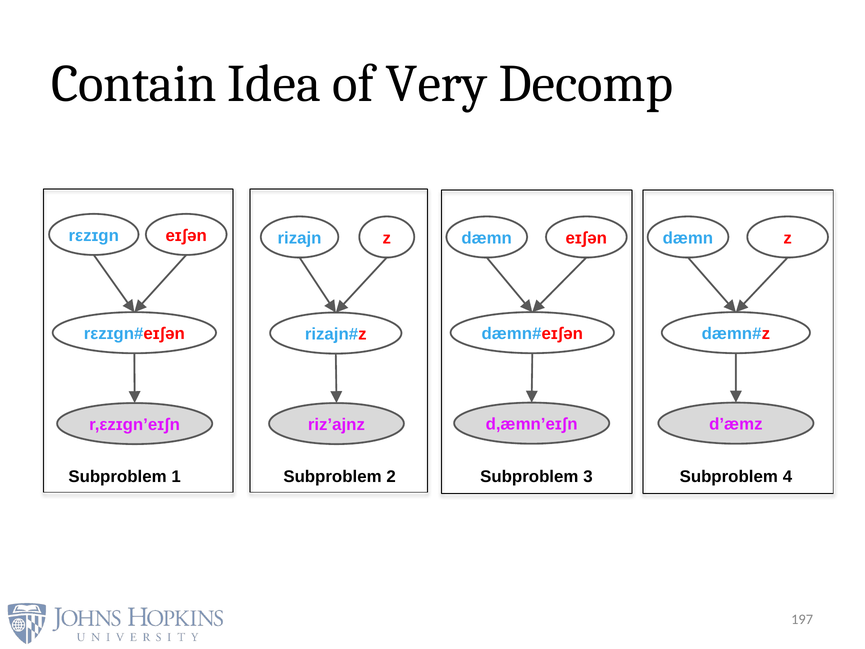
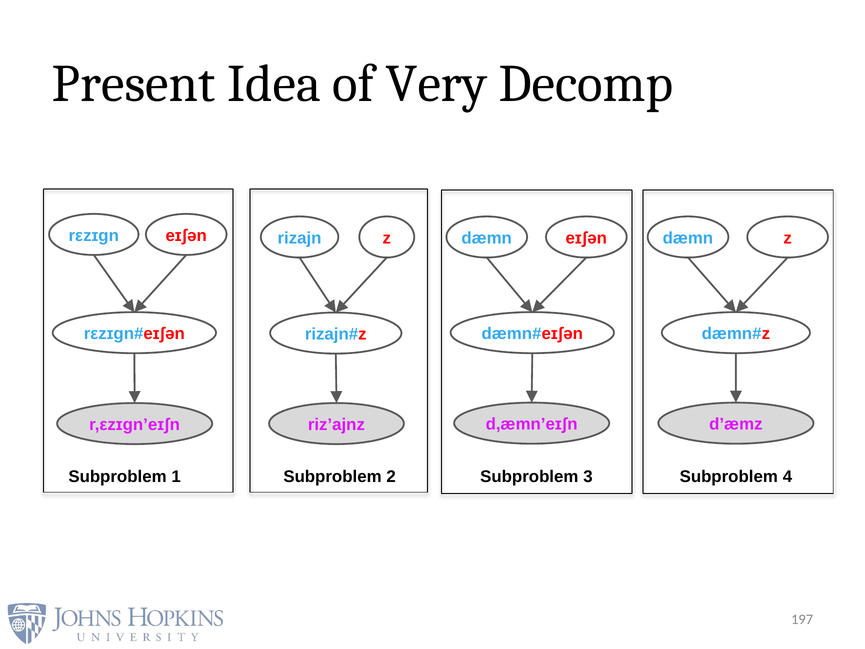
Contain: Contain -> Present
